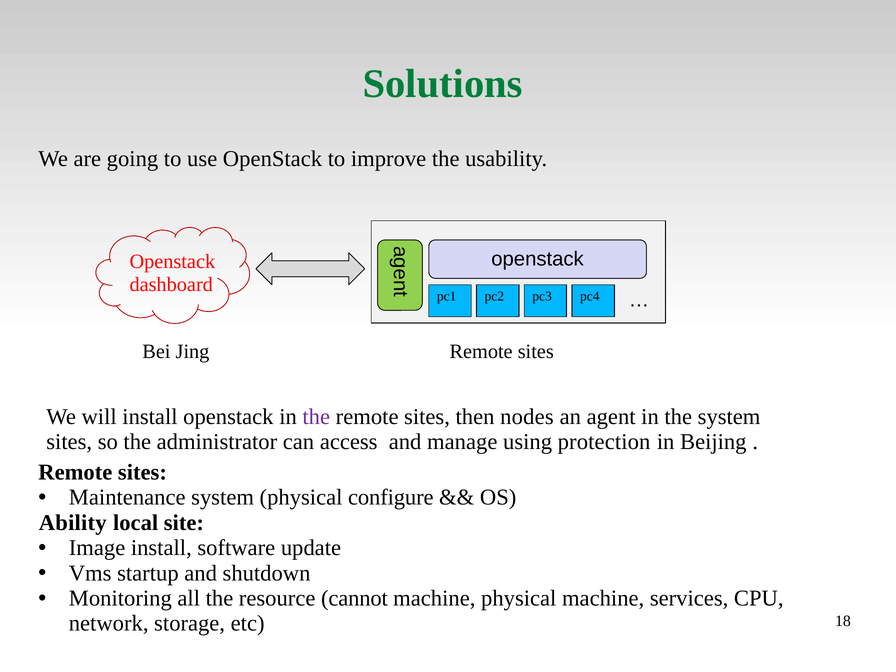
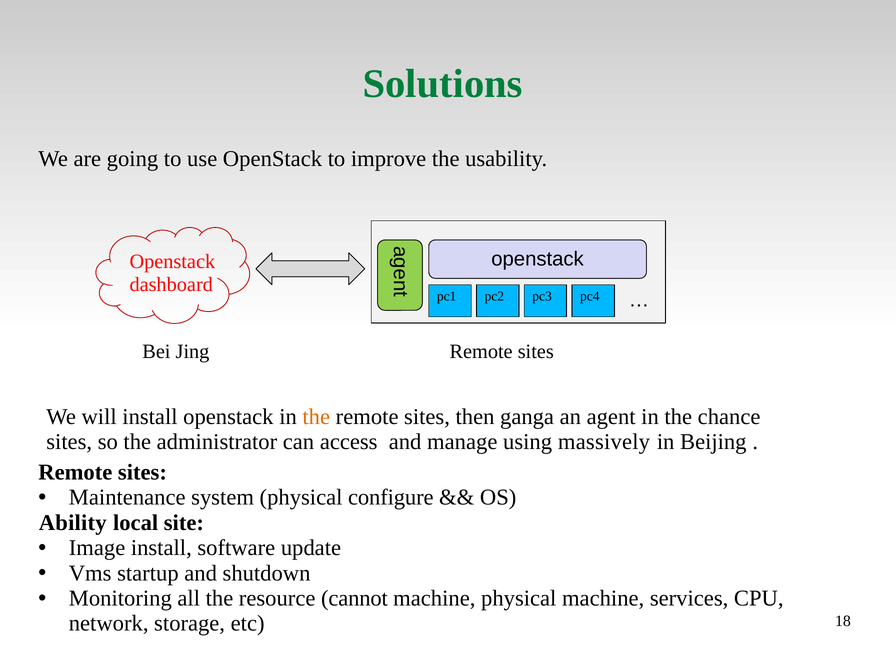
the at (316, 417) colour: purple -> orange
nodes: nodes -> ganga
the system: system -> chance
protection: protection -> massively
